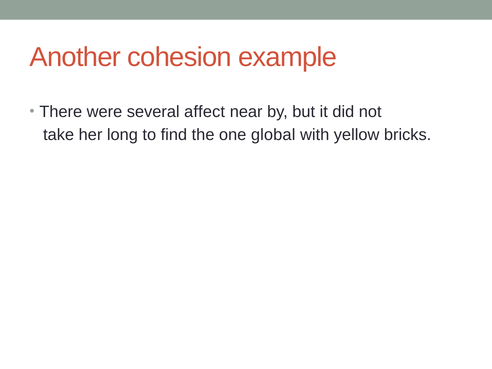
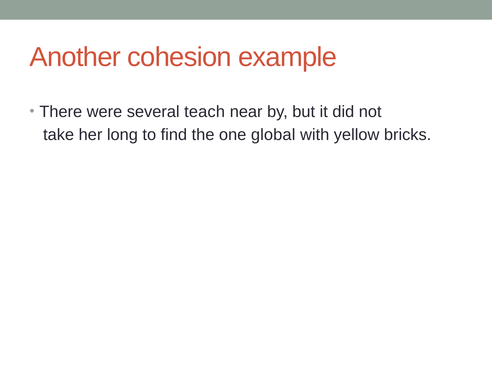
affect: affect -> teach
